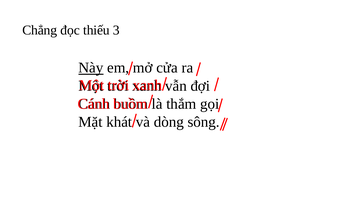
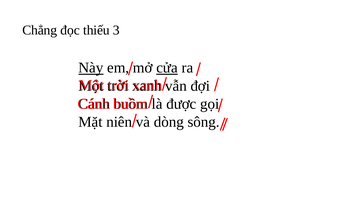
cửa underline: none -> present
thắm: thắm -> được
khát: khát -> niên
